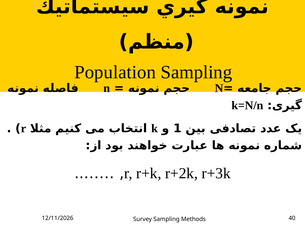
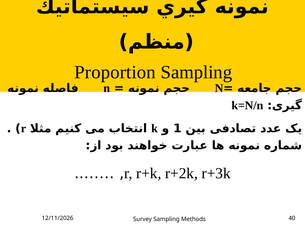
Population: Population -> Proportion
